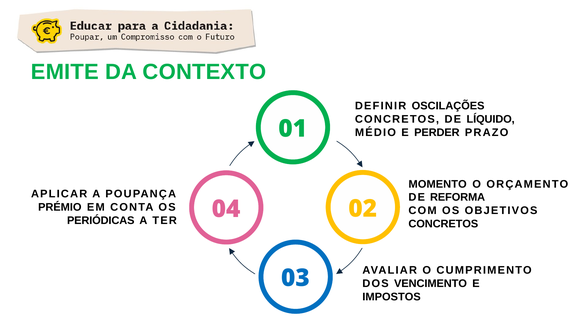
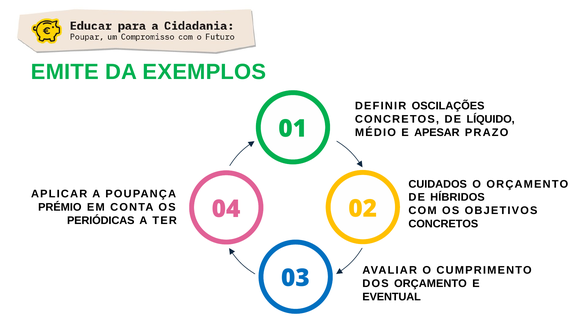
CONTEXTO: CONTEXTO -> EXEMPLOS
PERDER: PERDER -> APESAR
MOMENTO: MOMENTO -> CUIDADOS
REFORMA: REFORMA -> HÍBRIDOS
DOS VENCIMENTO: VENCIMENTO -> ORÇAMENTO
IMPOSTOS: IMPOSTOS -> EVENTUAL
